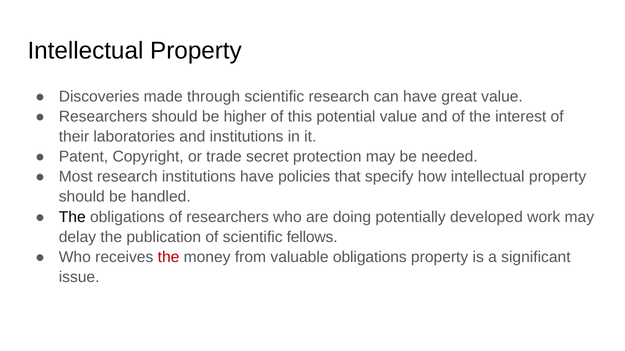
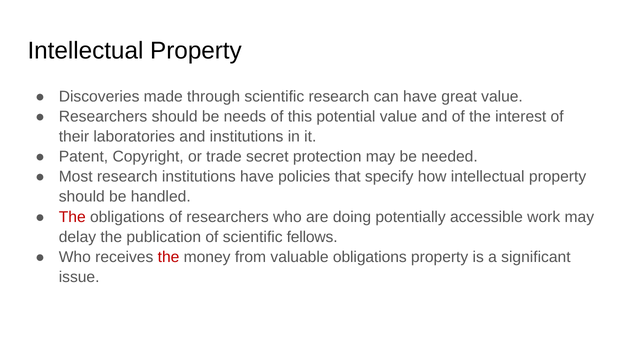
higher: higher -> needs
The at (72, 217) colour: black -> red
developed: developed -> accessible
